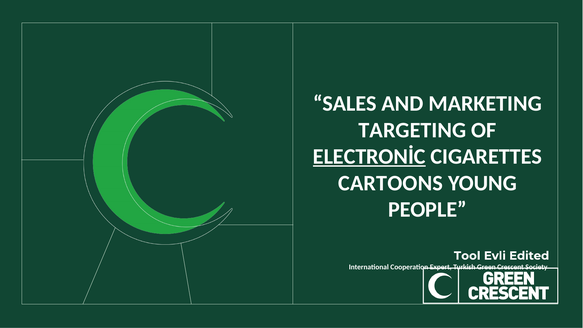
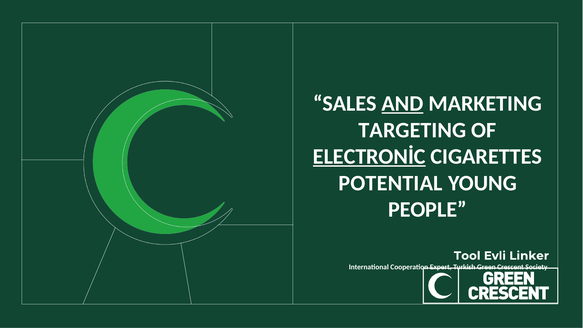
AND underline: none -> present
CARTOONS: CARTOONS -> POTENTIAL
Edited: Edited -> Linker
